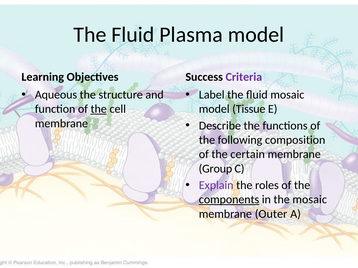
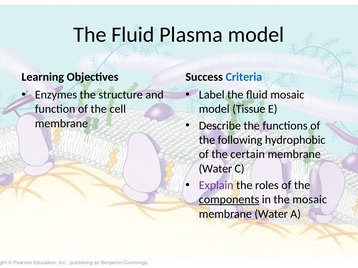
Criteria colour: purple -> blue
Aqueous: Aqueous -> Enzymes
the at (99, 109) underline: present -> none
composition: composition -> hydrophobic
Group at (215, 169): Group -> Water
Outer at (271, 214): Outer -> Water
